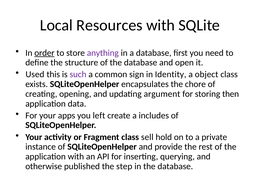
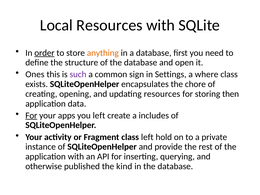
anything colour: purple -> orange
Used: Used -> Ones
Identity: Identity -> Settings
object: object -> where
updating argument: argument -> resources
For at (31, 115) underline: none -> present
class sell: sell -> left
step: step -> kind
